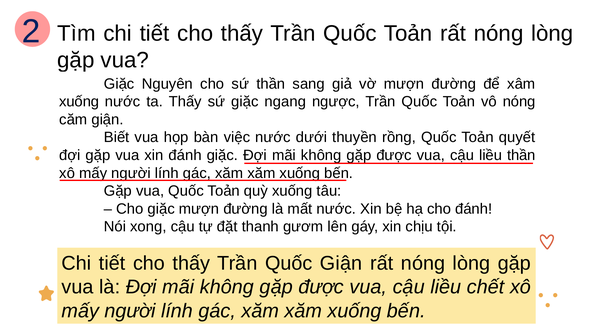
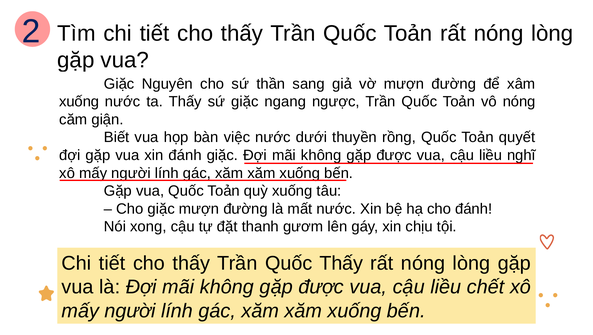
liều thần: thần -> nghĩ
Quốc Giận: Giận -> Thấy
